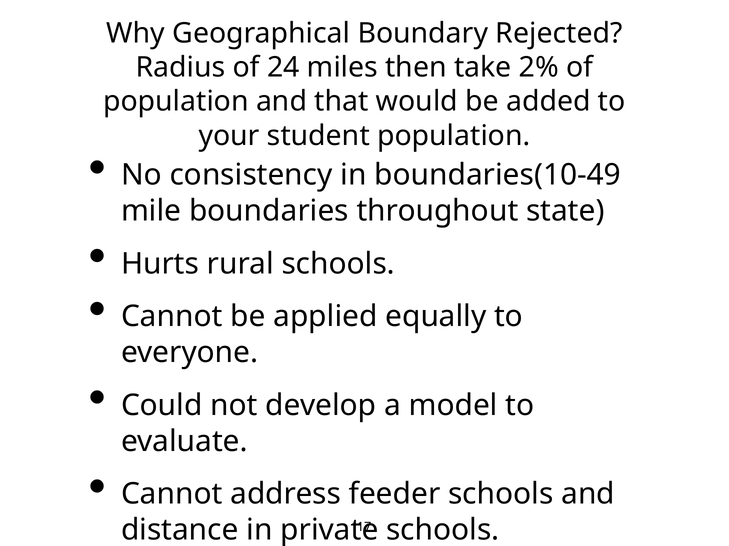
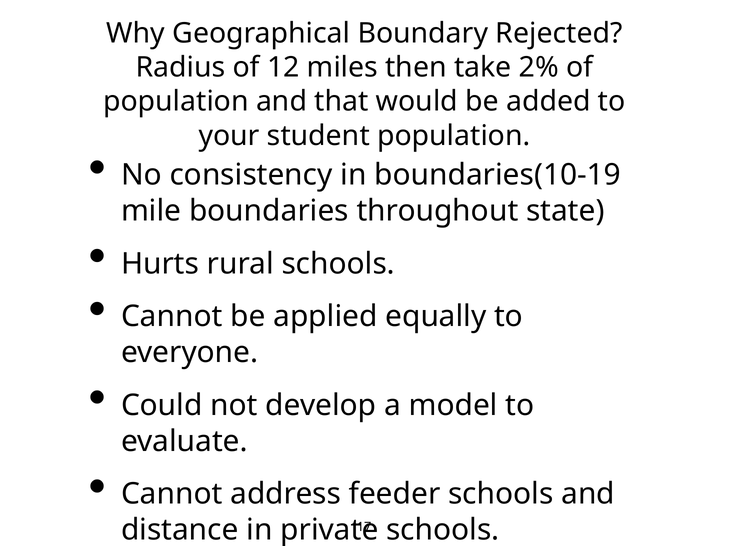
24: 24 -> 12
boundaries(10-49: boundaries(10-49 -> boundaries(10-19
